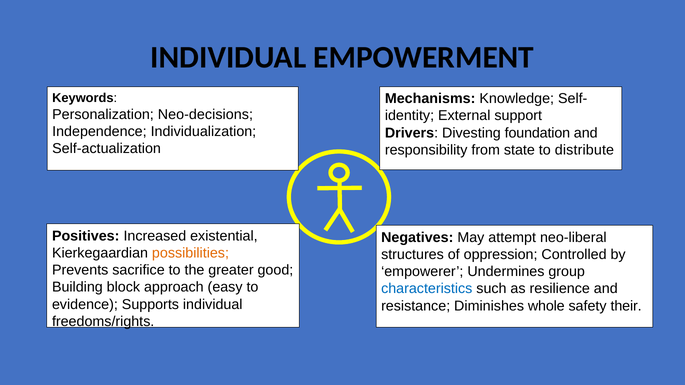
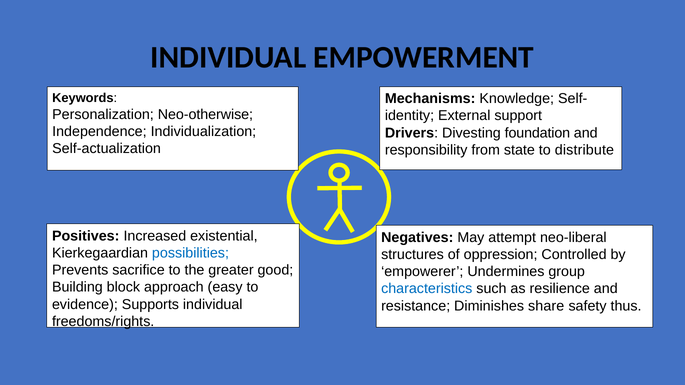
Neo-decisions: Neo-decisions -> Neo-otherwise
possibilities colour: orange -> blue
whole: whole -> share
their: their -> thus
